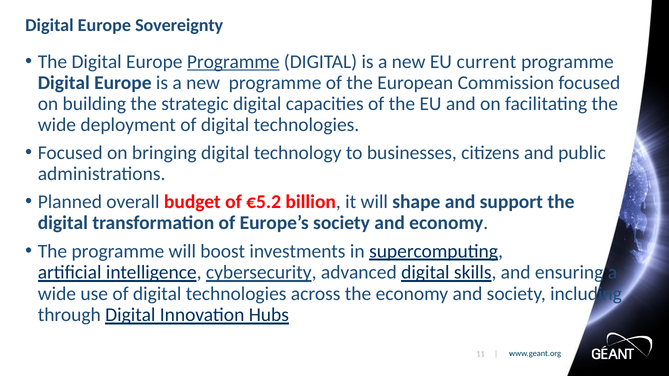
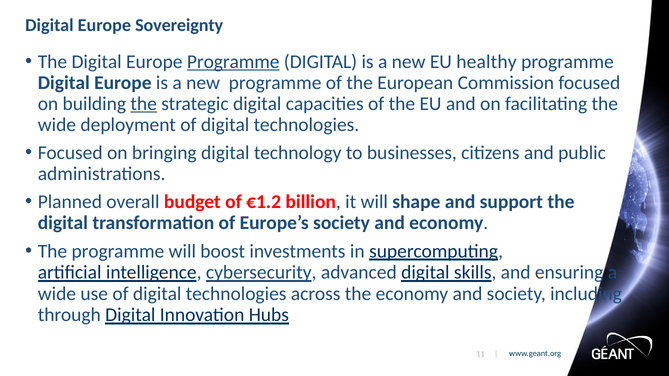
current: current -> healthy
the at (144, 104) underline: none -> present
€5.2: €5.2 -> €1.2
